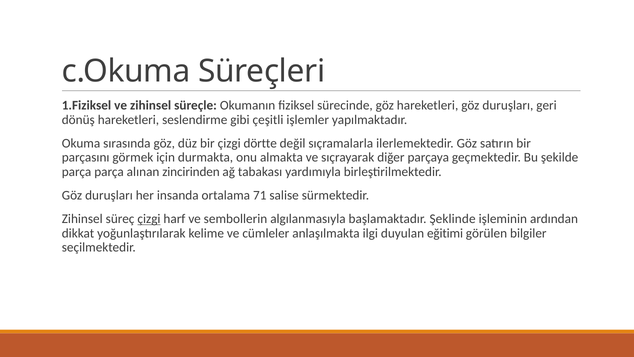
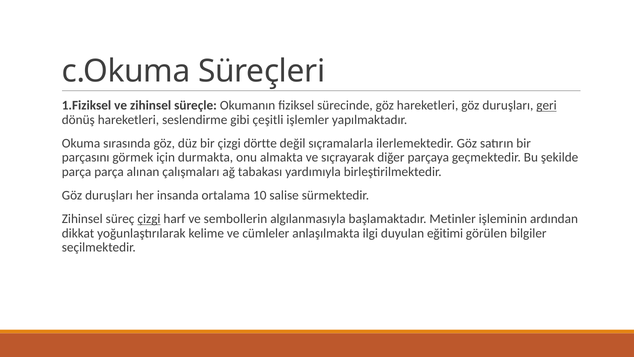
geri underline: none -> present
zincirinden: zincirinden -> çalışmaları
71: 71 -> 10
Şeklinde: Şeklinde -> Metinler
